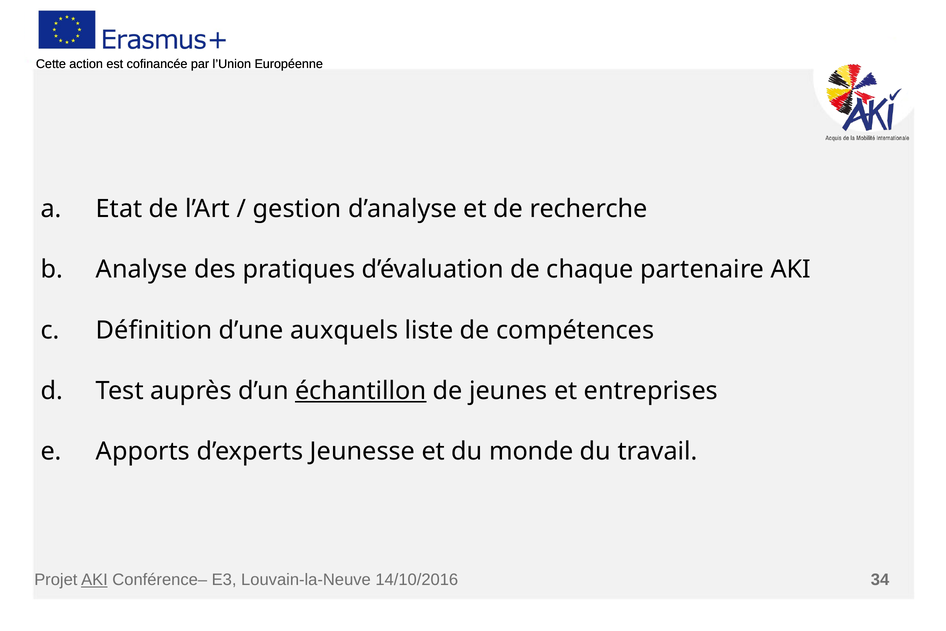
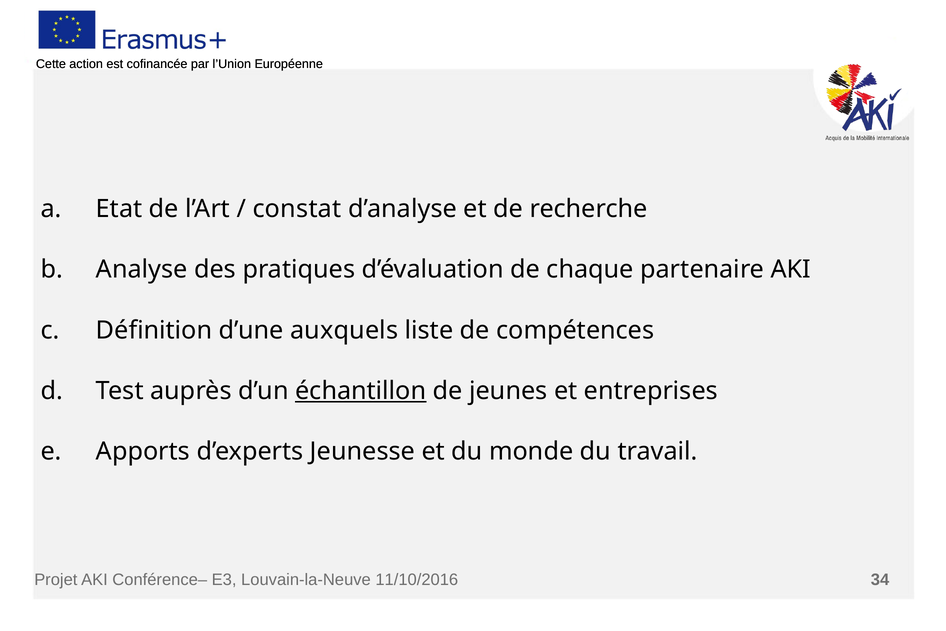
gestion: gestion -> constat
AKI at (94, 580) underline: present -> none
14/10/2016: 14/10/2016 -> 11/10/2016
